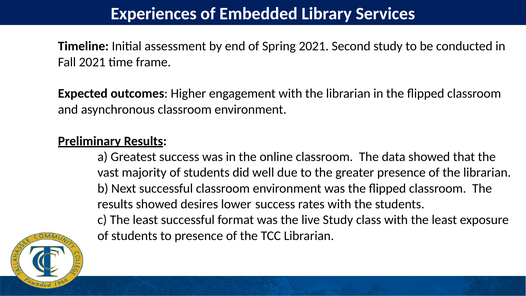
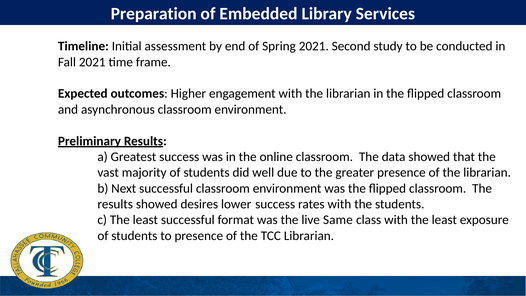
Experiences: Experiences -> Preparation
live Study: Study -> Same
